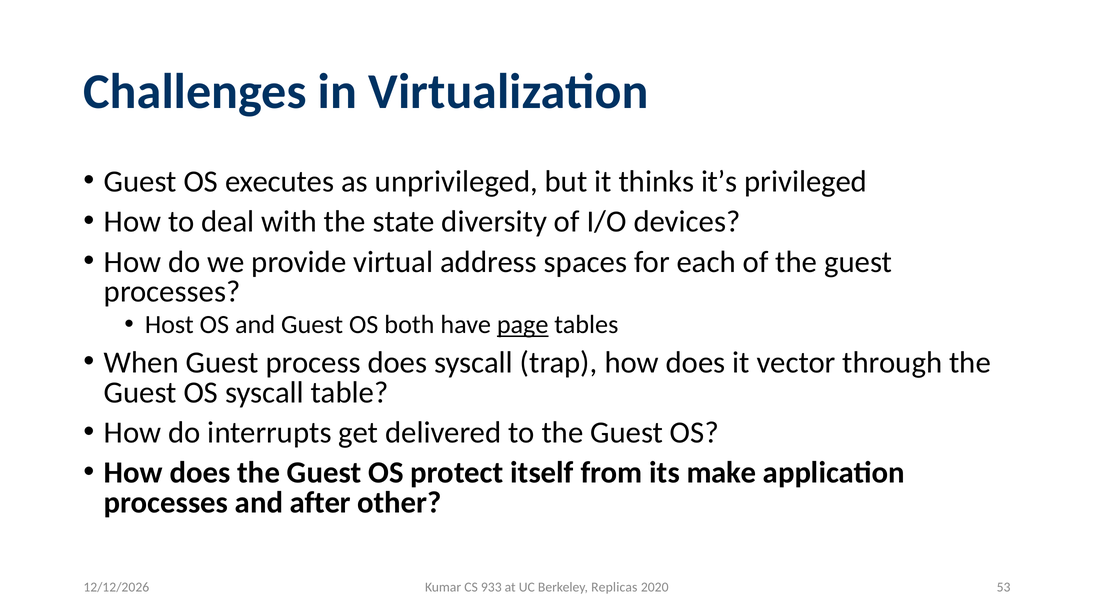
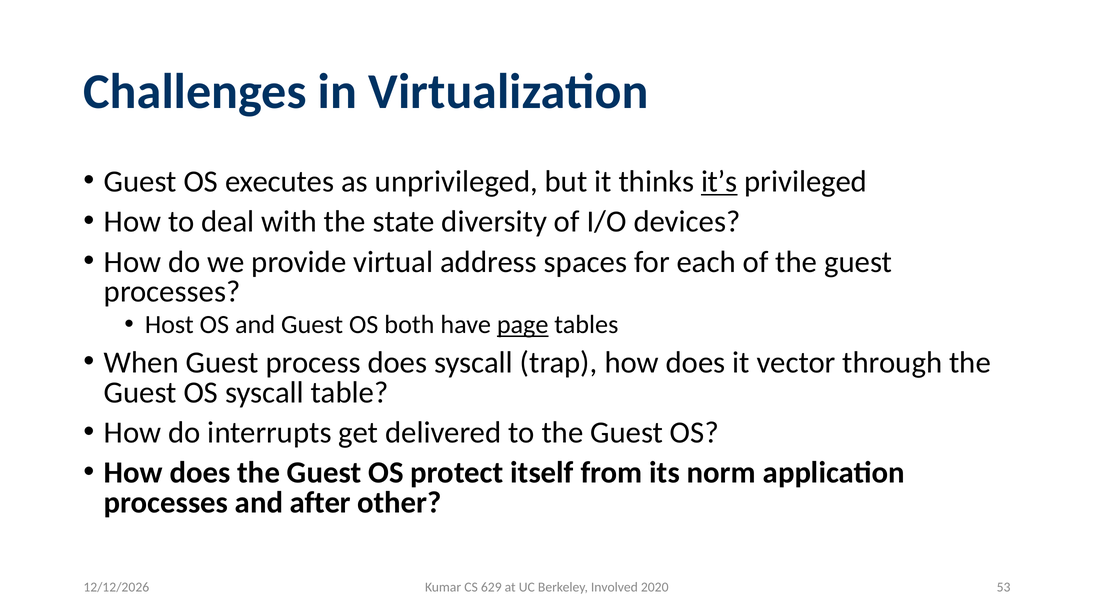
it’s underline: none -> present
make: make -> norm
933: 933 -> 629
Replicas: Replicas -> Involved
